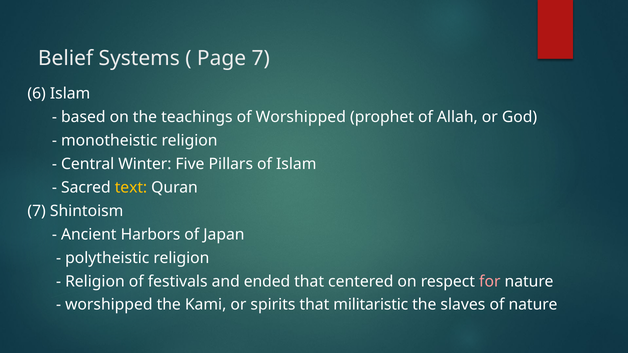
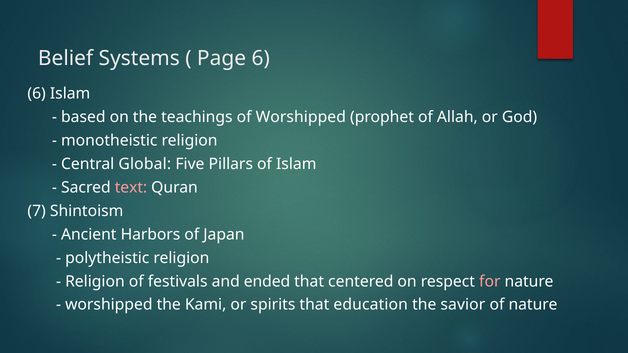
Page 7: 7 -> 6
Winter: Winter -> Global
text colour: yellow -> pink
militaristic: militaristic -> education
slaves: slaves -> savior
